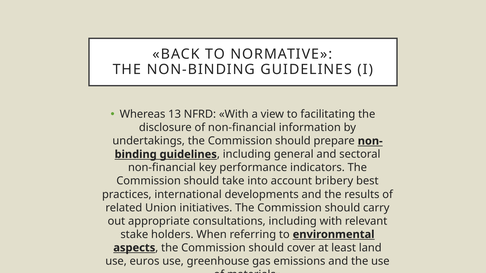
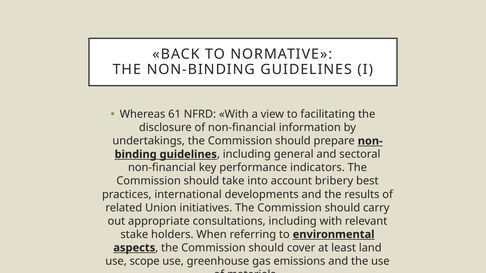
13: 13 -> 61
euros: euros -> scope
